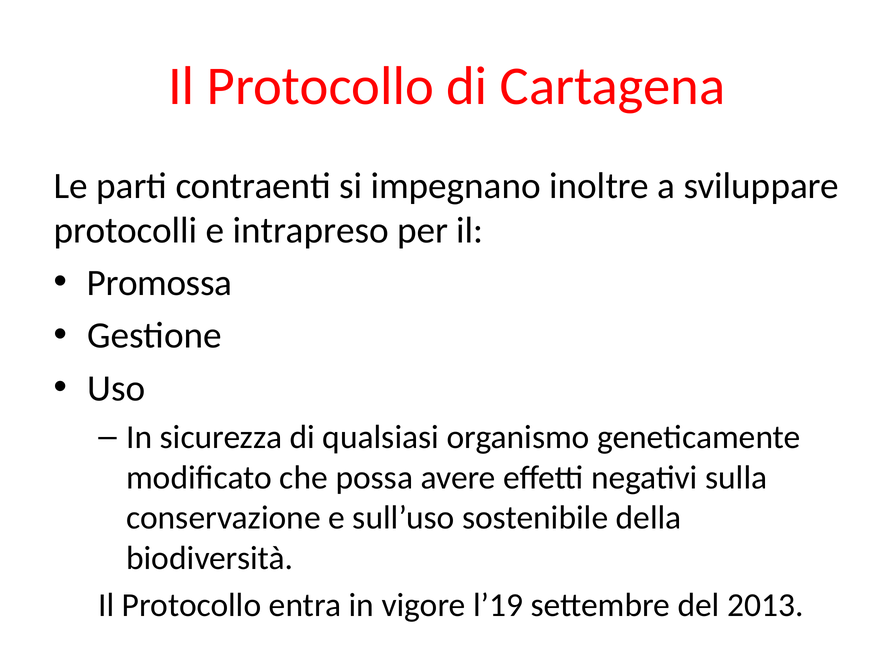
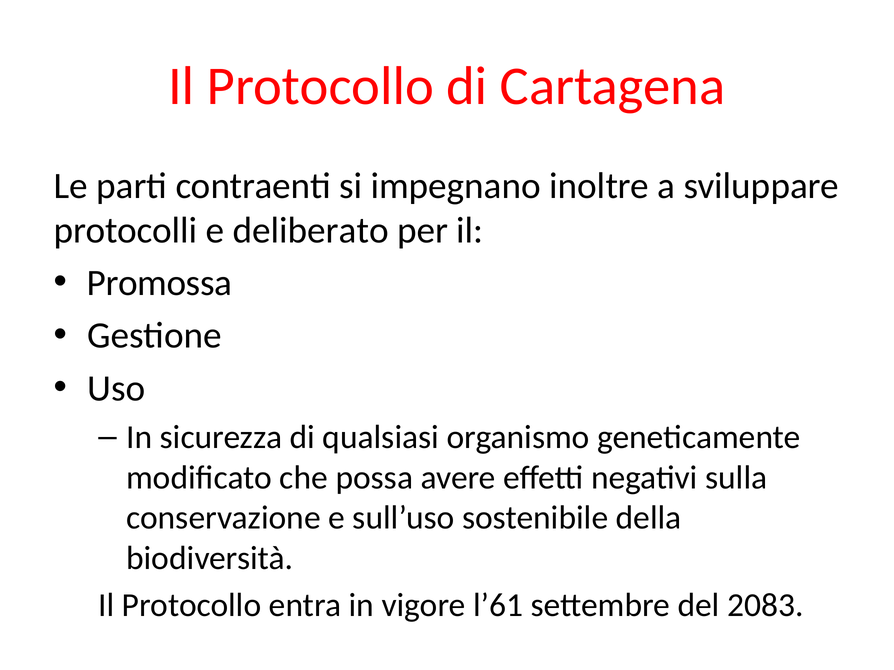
intrapreso: intrapreso -> deliberato
l’19: l’19 -> l’61
2013: 2013 -> 2083
